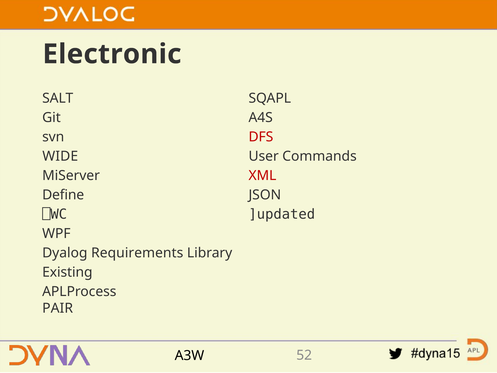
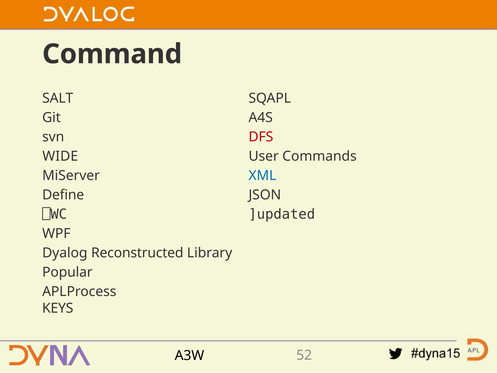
Electronic: Electronic -> Command
XML colour: red -> blue
Requirements: Requirements -> Reconstructed
Existing: Existing -> Popular
PAIR: PAIR -> KEYS
